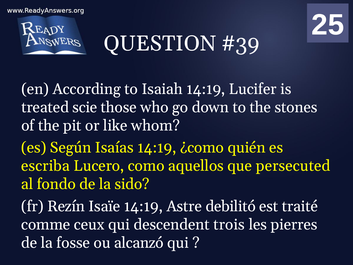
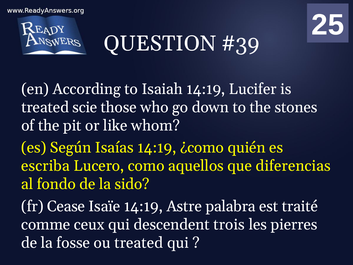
persecuted: persecuted -> diferencias
Rezín: Rezín -> Cease
debilitó: debilitó -> palabra
ou alcanzó: alcanzó -> treated
